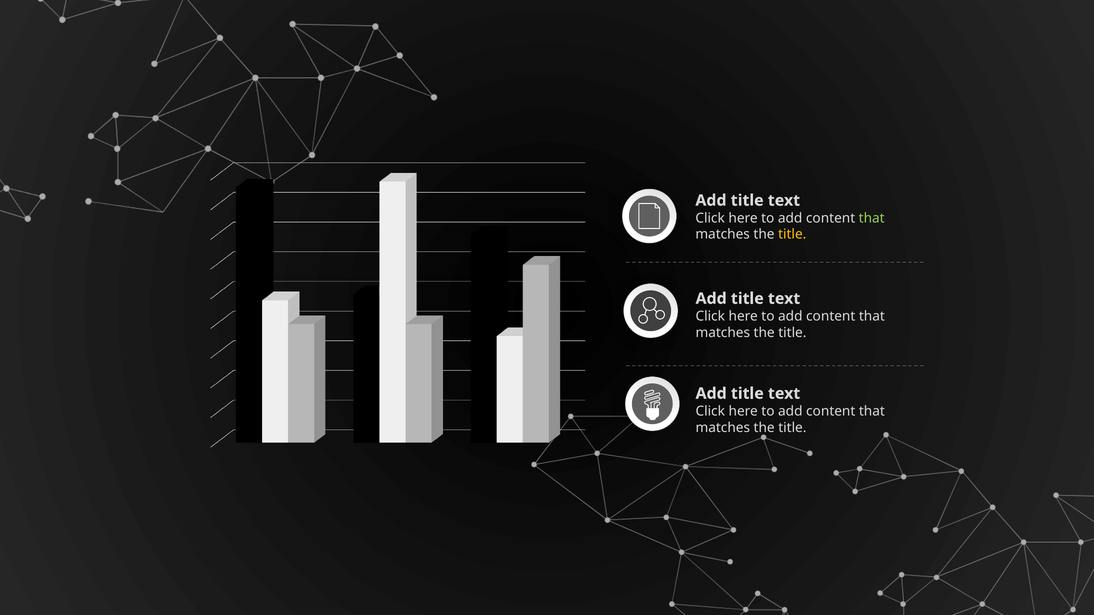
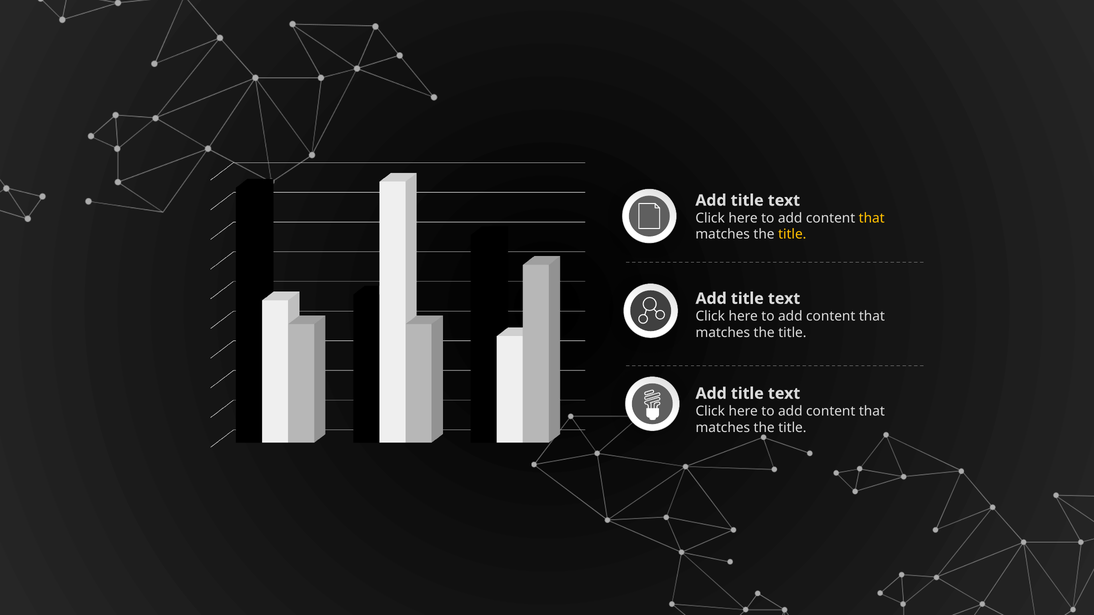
that at (872, 218) colour: light green -> yellow
